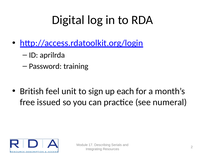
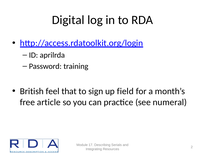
unit: unit -> that
each: each -> field
issued: issued -> article
